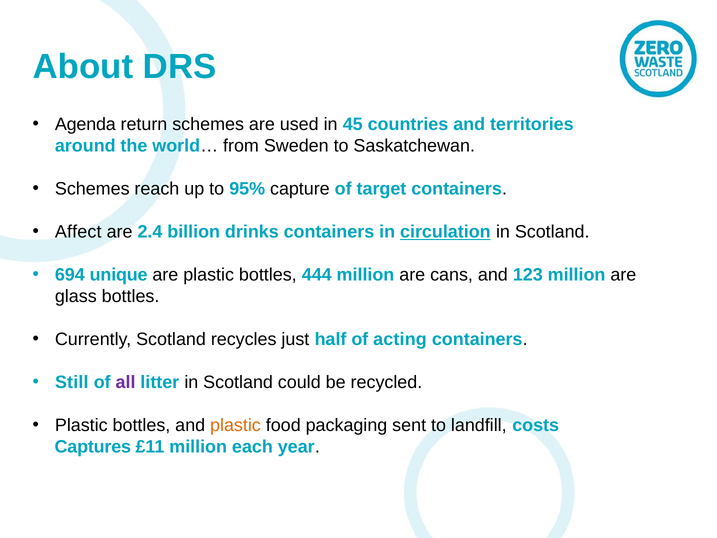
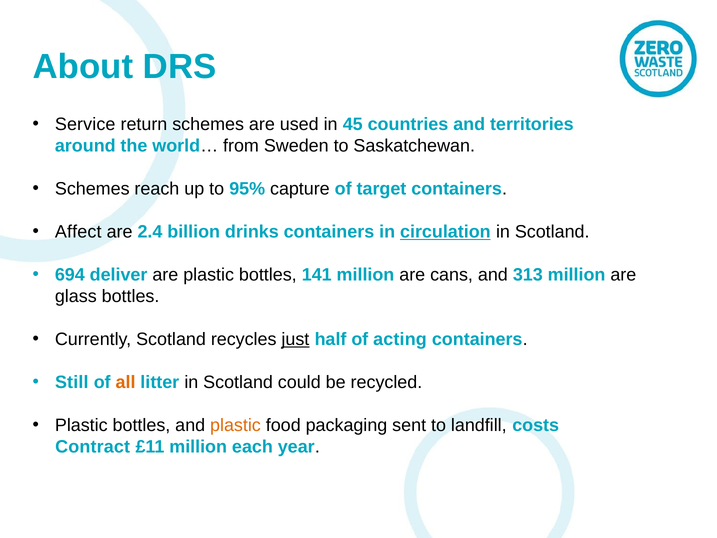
Agenda: Agenda -> Service
unique: unique -> deliver
444: 444 -> 141
123: 123 -> 313
just underline: none -> present
all colour: purple -> orange
Captures: Captures -> Contract
